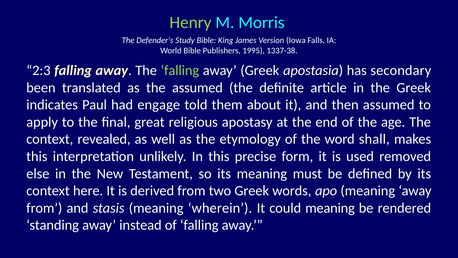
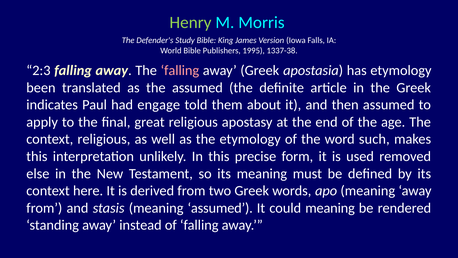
falling at (180, 70) colour: light green -> pink
has secondary: secondary -> etymology
context revealed: revealed -> religious
shall: shall -> such
meaning wherein: wherein -> assumed
